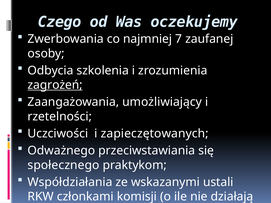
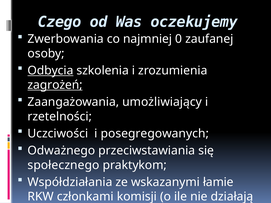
7: 7 -> 0
Odbycia underline: none -> present
zapieczętowanych: zapieczętowanych -> posegregowanych
ustali: ustali -> łamie
